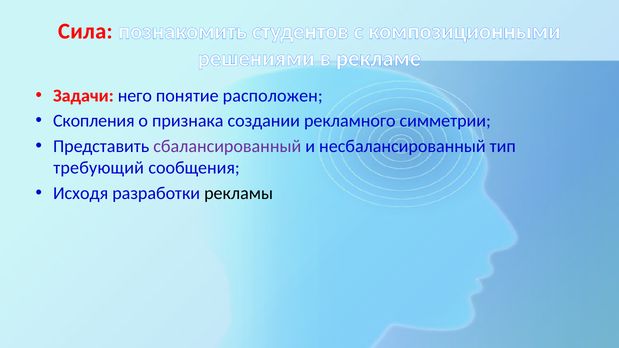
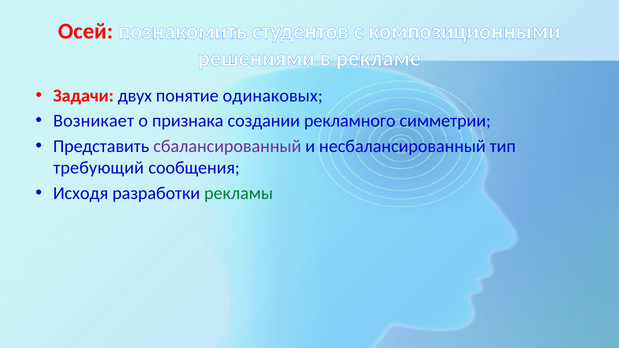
Сила: Сила -> Осей
него: него -> двух
расположен: расположен -> одинаковых
Скопления: Скопления -> Возникает
рекламы colour: black -> green
